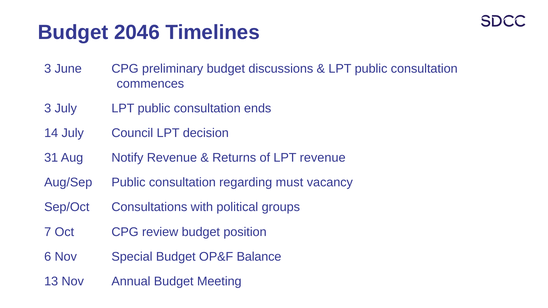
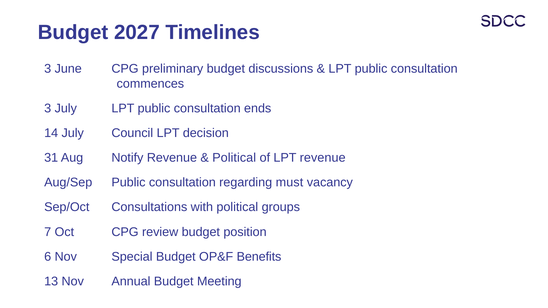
2046: 2046 -> 2027
Returns at (234, 158): Returns -> Political
Balance: Balance -> Benefits
